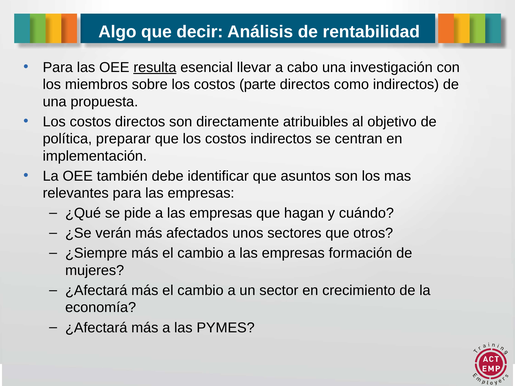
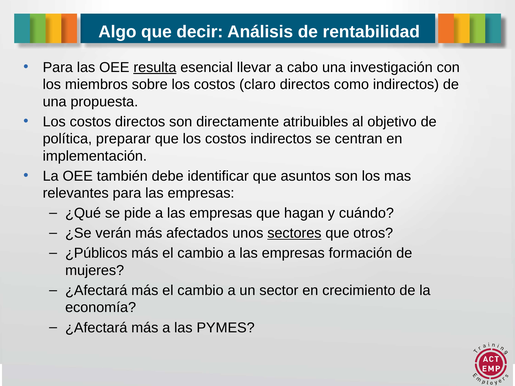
parte: parte -> claro
sectores underline: none -> present
¿Siempre: ¿Siempre -> ¿Públicos
